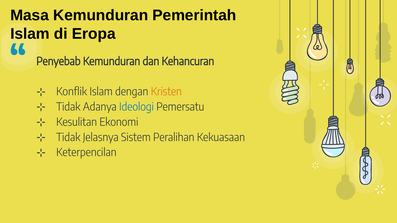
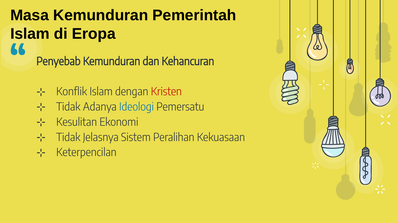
Kristen colour: orange -> red
